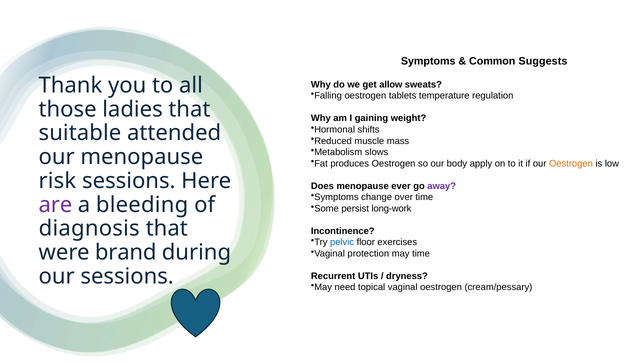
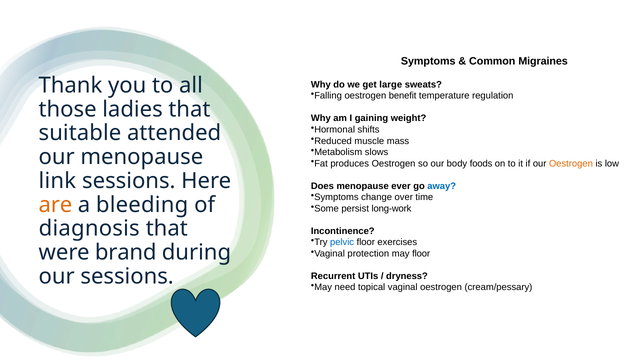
Suggests: Suggests -> Migraines
allow: allow -> large
tablets: tablets -> benefit
apply: apply -> foods
risk: risk -> link
away colour: purple -> blue
are colour: purple -> orange
may time: time -> floor
